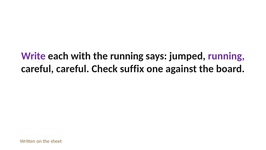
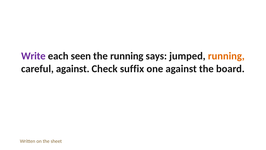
with: with -> seen
running at (226, 56) colour: purple -> orange
careful careful: careful -> against
